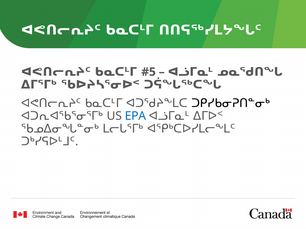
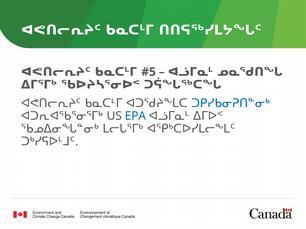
ᑐᑭᓯᑲᓂᕈᑎᓐᓂᒃ colour: black -> blue
